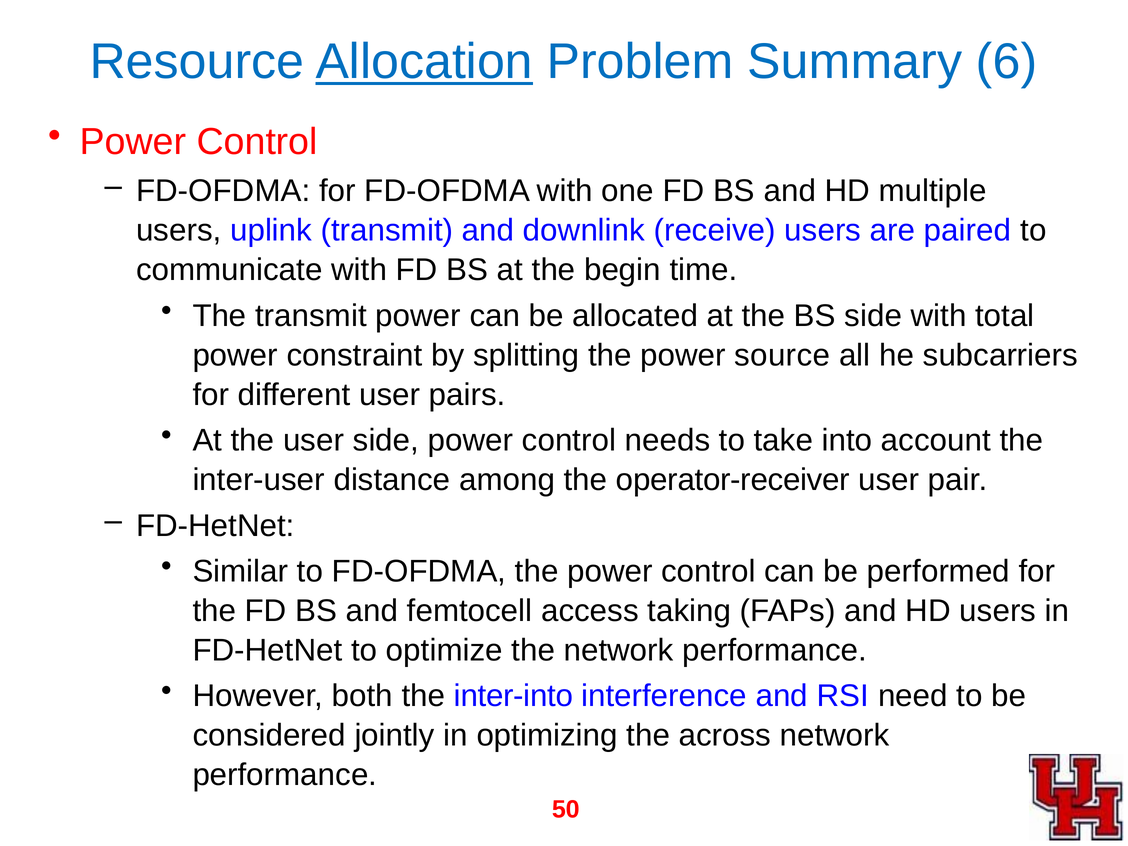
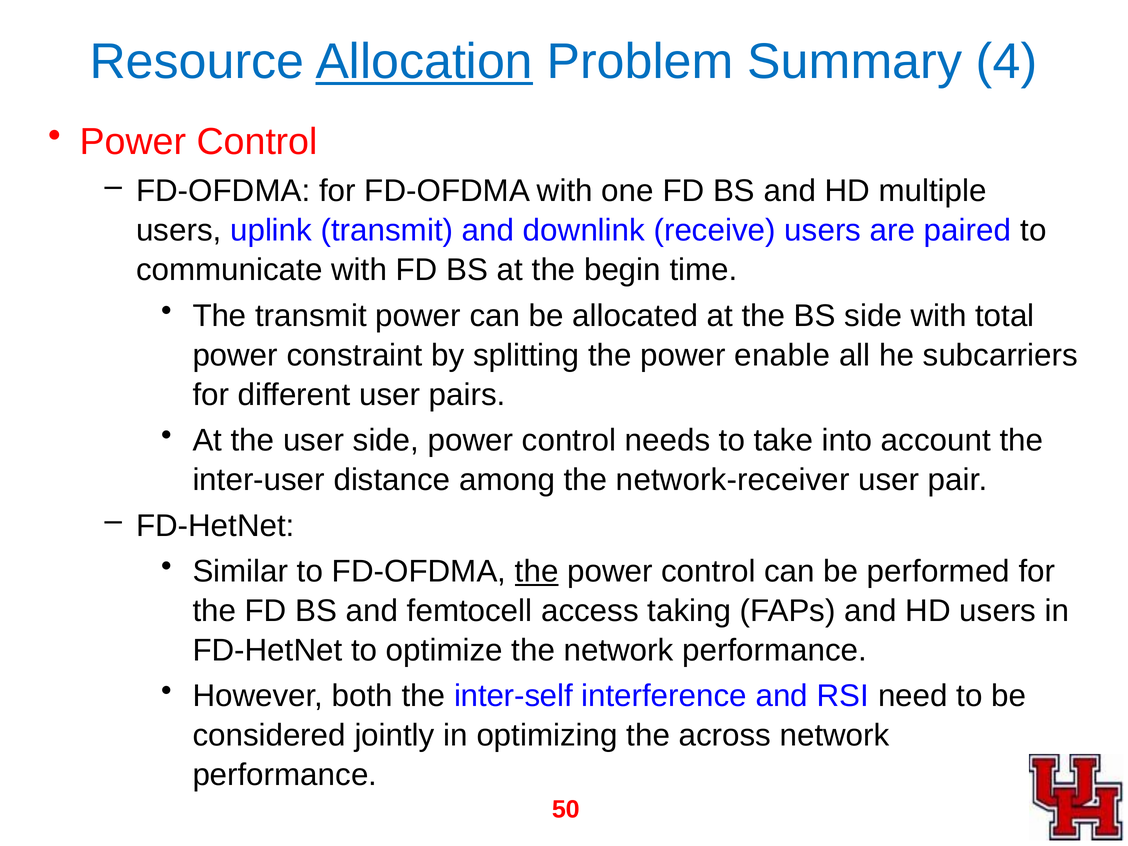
6: 6 -> 4
source: source -> enable
operator-receiver: operator-receiver -> network-receiver
the at (537, 571) underline: none -> present
inter-into: inter-into -> inter-self
